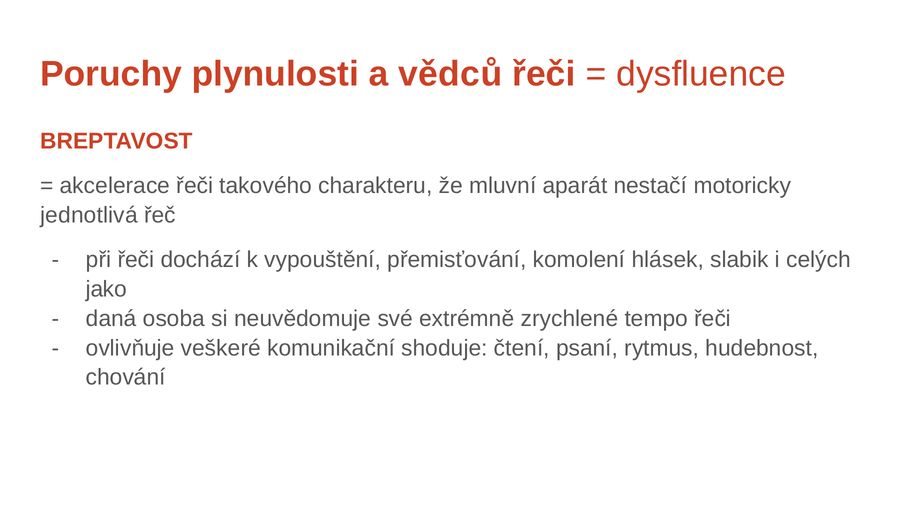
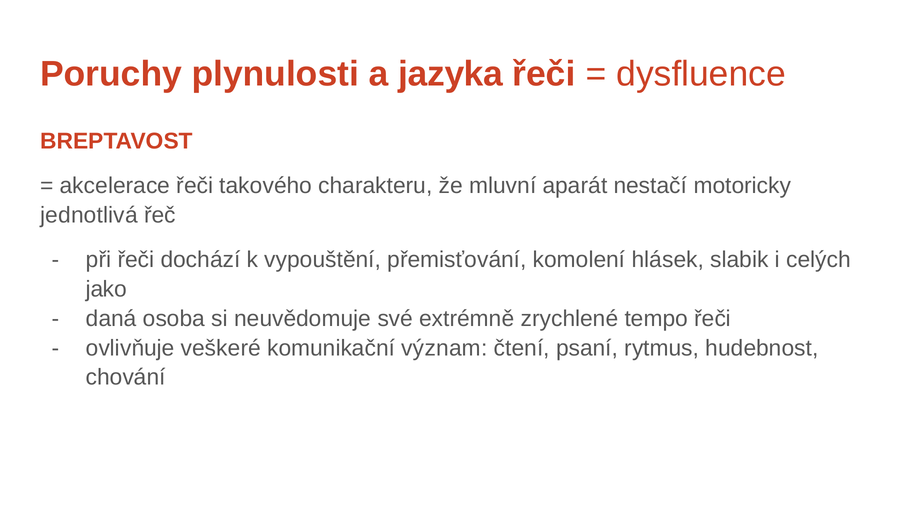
vědců: vědců -> jazyka
shoduje: shoduje -> význam
